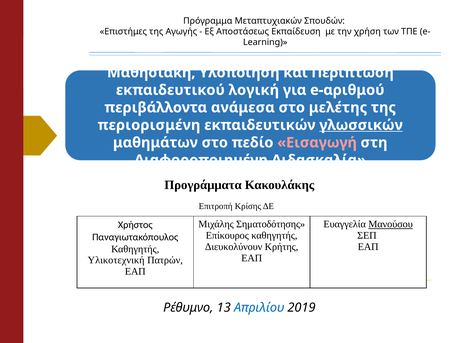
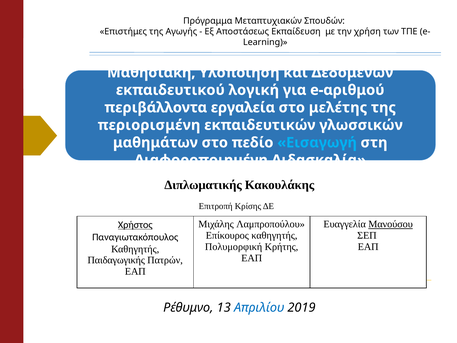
Περίπτωση: Περίπτωση -> Δεδομένων
ανάμεσα: ανάμεσα -> εργαλεία
γλωσσικών underline: present -> none
Εισαγωγή colour: pink -> light blue
Προγράμματα: Προγράμματα -> Διπλωματικής
Σηματοδότησης: Σηματοδότησης -> Λαμπροπούλου
Χρήστος underline: none -> present
Διευκολύνουν: Διευκολύνουν -> Πολυμορφική
Υλικοτεχνική: Υλικοτεχνική -> Παιδαγωγικής
